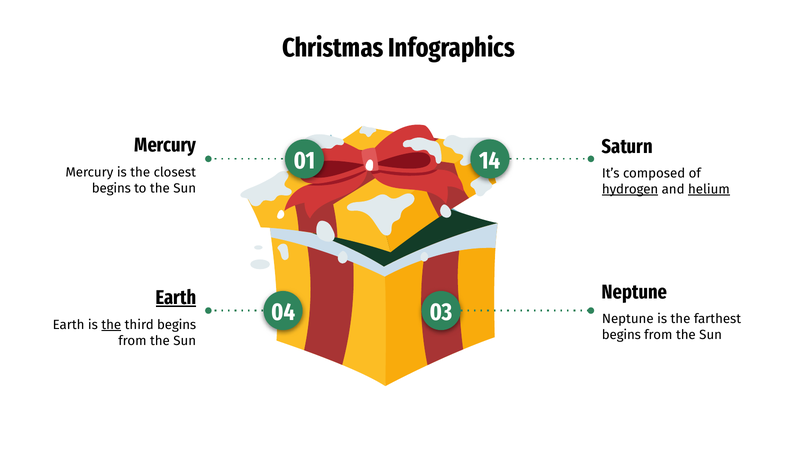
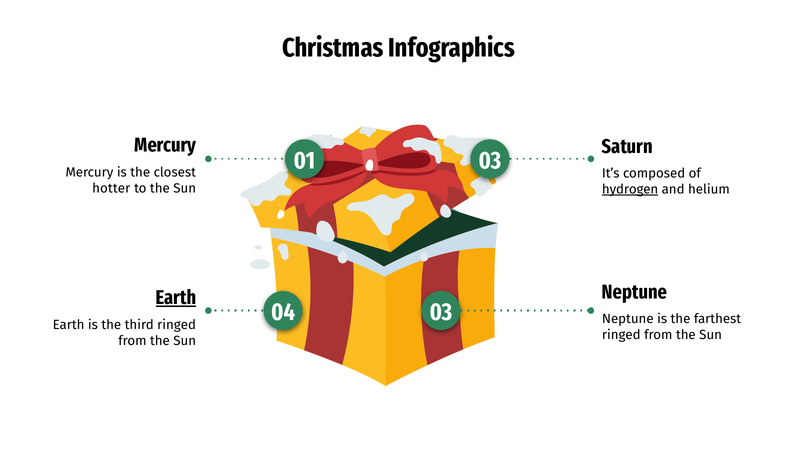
01 14: 14 -> 03
begins at (111, 188): begins -> hotter
helium underline: present -> none
the at (111, 324) underline: present -> none
third begins: begins -> ringed
begins at (621, 334): begins -> ringed
